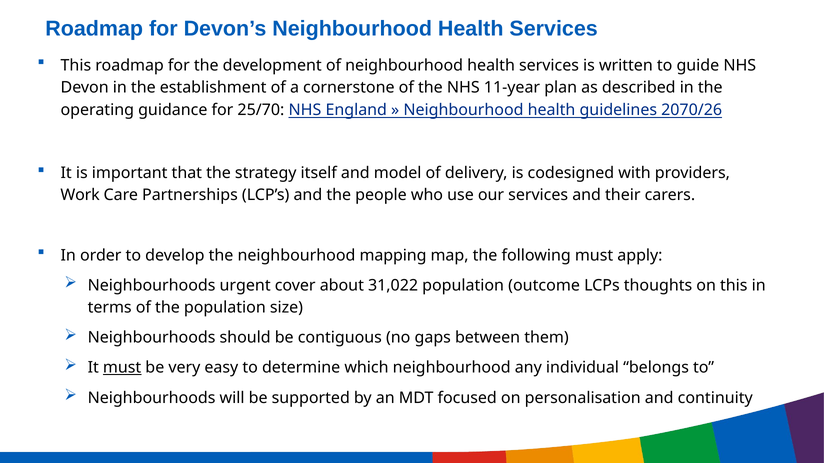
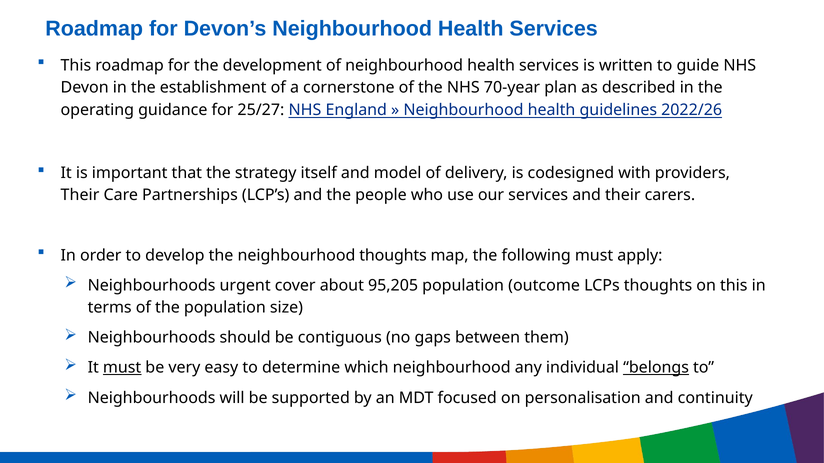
11-year: 11-year -> 70-year
25/70: 25/70 -> 25/27
2070/26: 2070/26 -> 2022/26
Work at (80, 195): Work -> Their
neighbourhood mapping: mapping -> thoughts
31,022: 31,022 -> 95,205
belongs underline: none -> present
